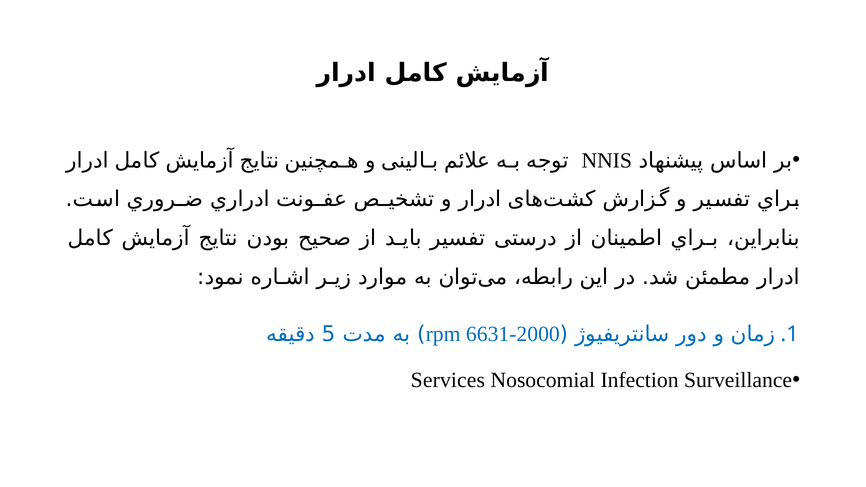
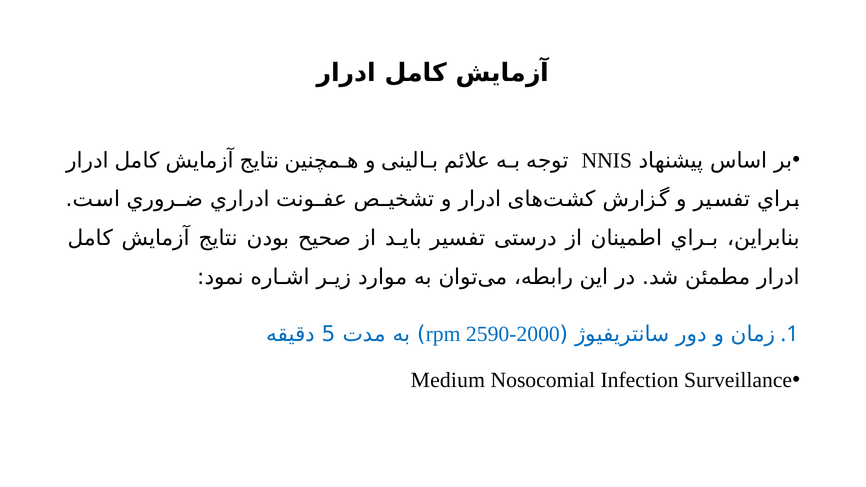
6631-2000: 6631-2000 -> 2590-2000
Services: Services -> Medium
